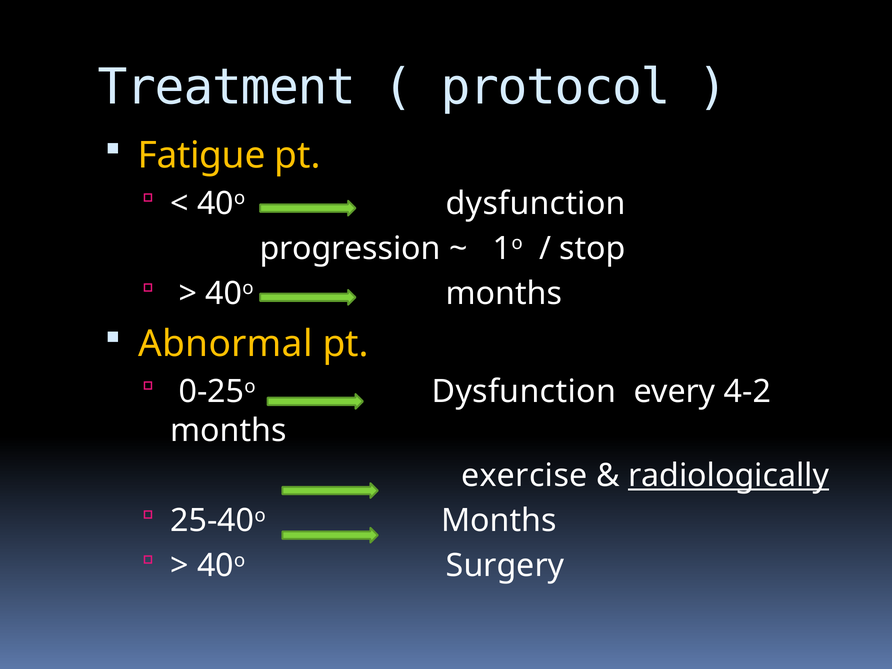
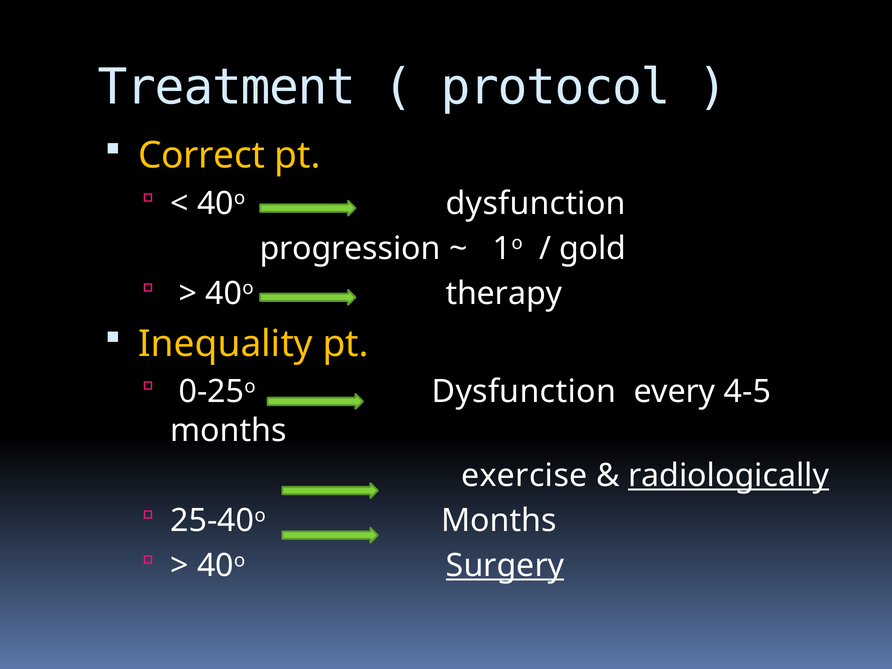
Fatigue: Fatigue -> Correct
stop: stop -> gold
40o months: months -> therapy
Abnormal: Abnormal -> Inequality
4-2: 4-2 -> 4-5
Surgery underline: none -> present
